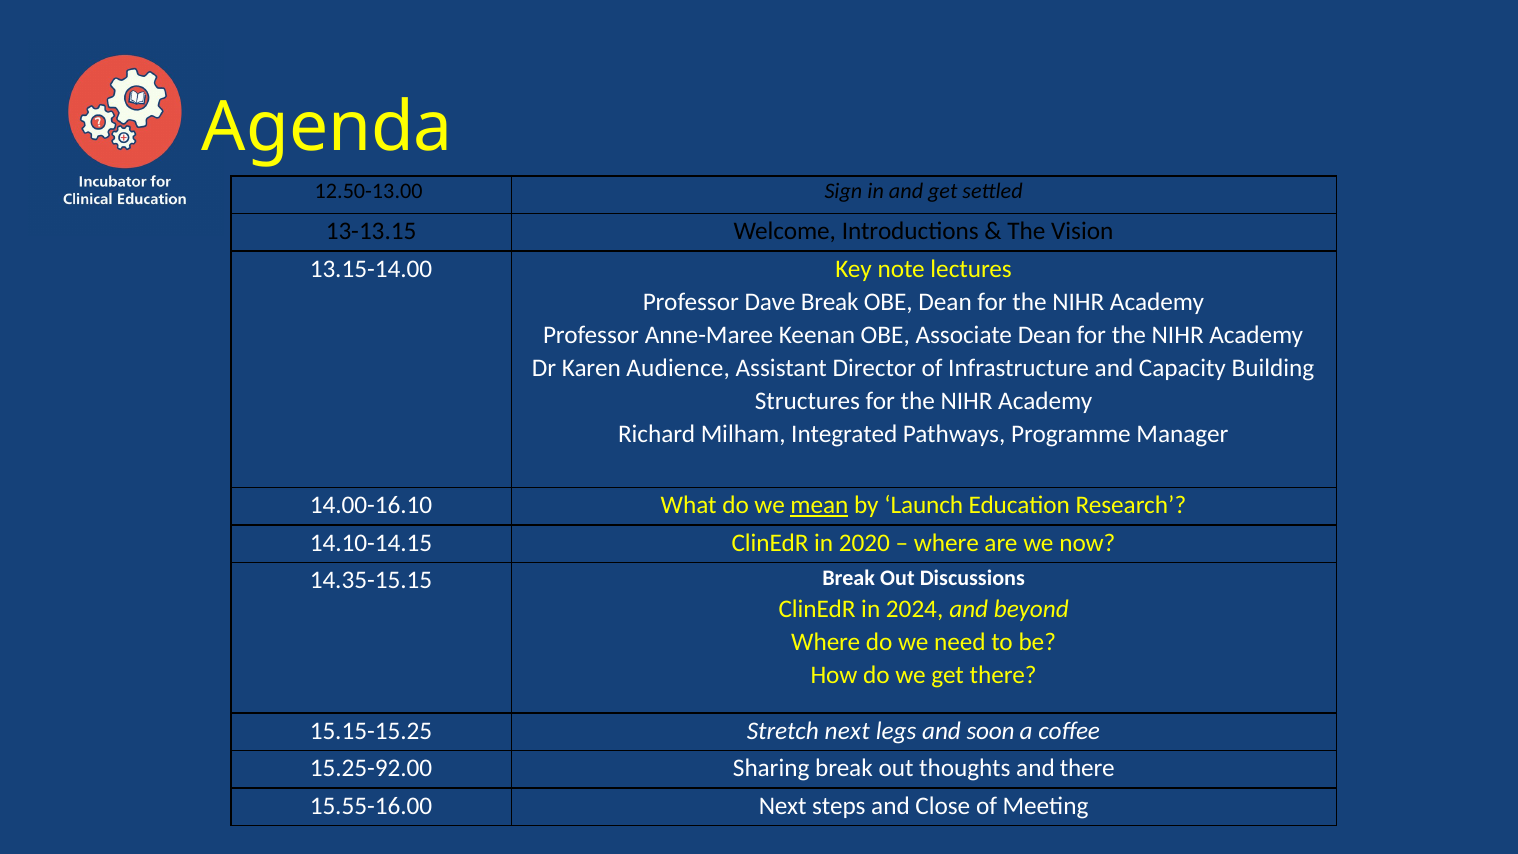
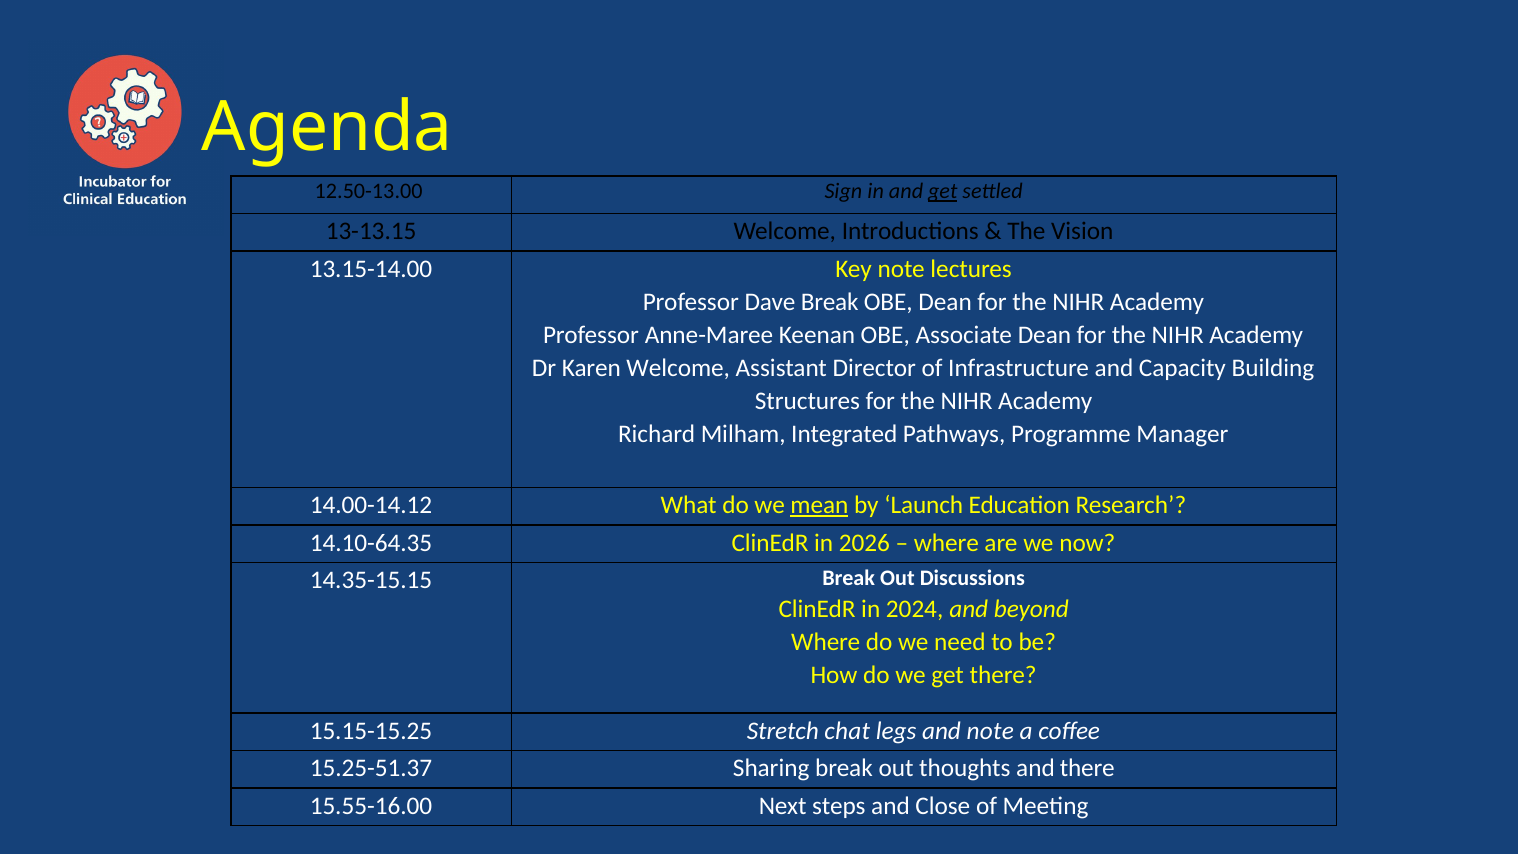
get at (943, 192) underline: none -> present
Karen Audience: Audience -> Welcome
14.00-16.10: 14.00-16.10 -> 14.00-14.12
14.10-14.15: 14.10-14.15 -> 14.10-64.35
2020: 2020 -> 2026
Stretch next: next -> chat
and soon: soon -> note
15.25-92.00: 15.25-92.00 -> 15.25-51.37
